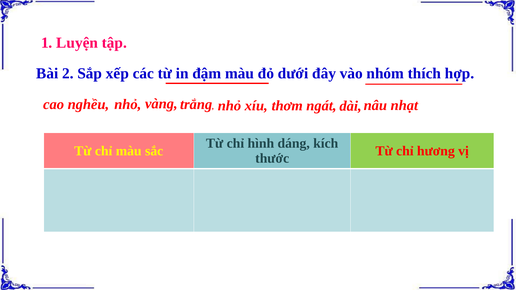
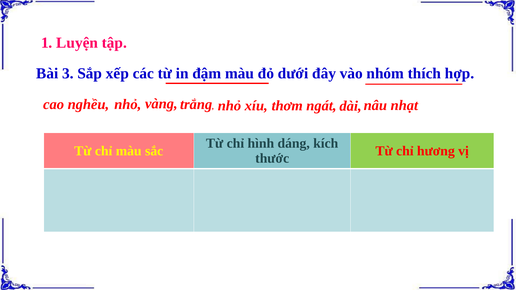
2: 2 -> 3
